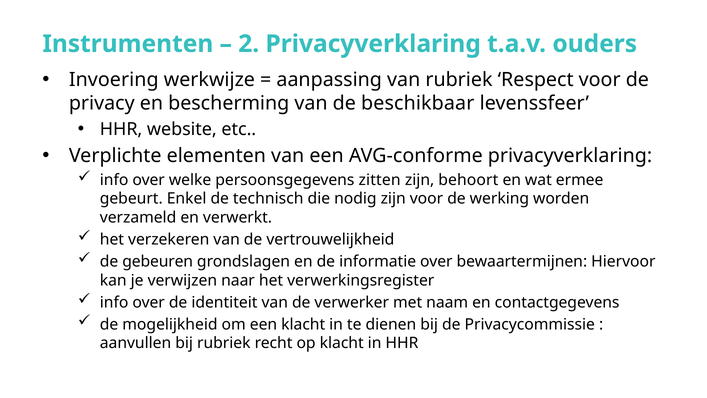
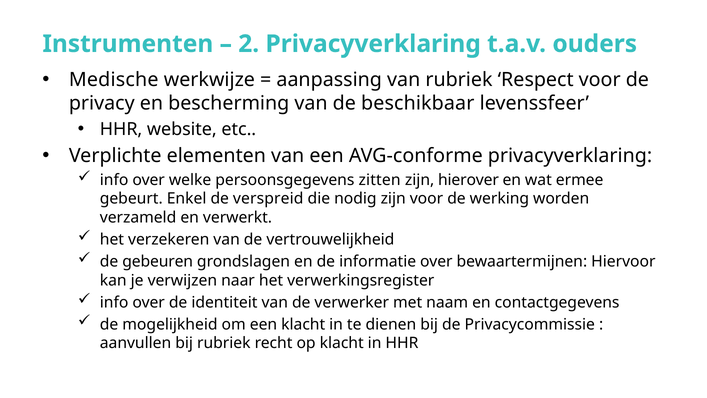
Invoering: Invoering -> Medische
behoort: behoort -> hierover
technisch: technisch -> verspreid
